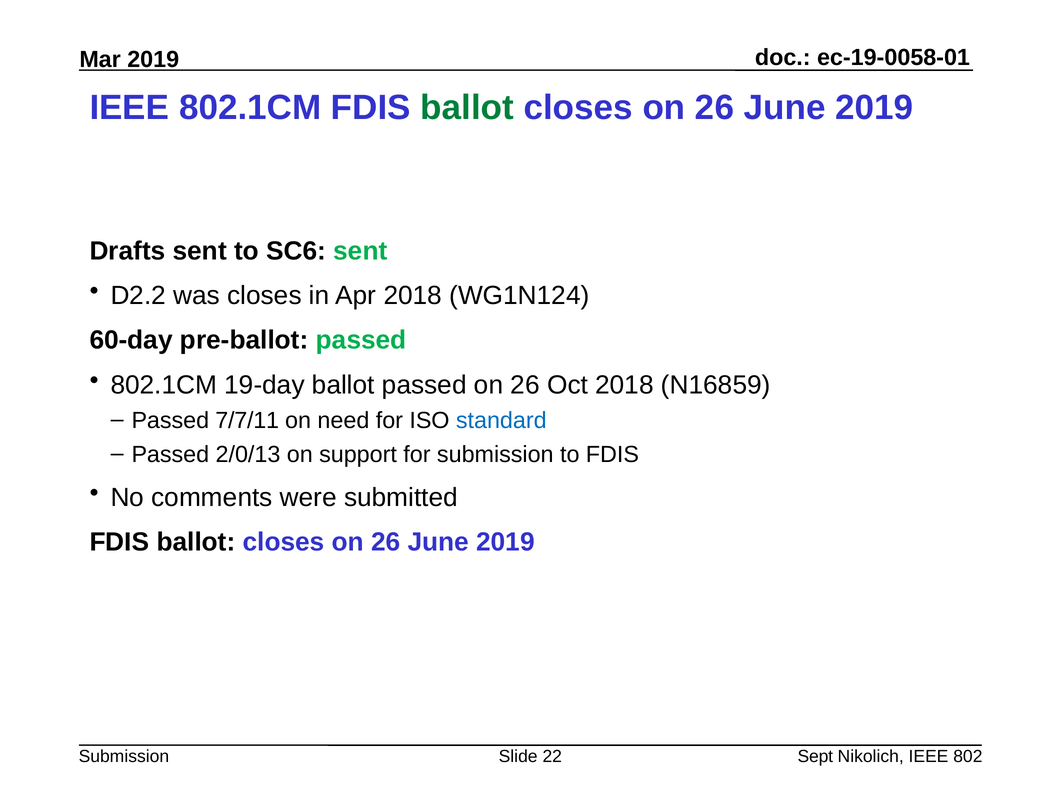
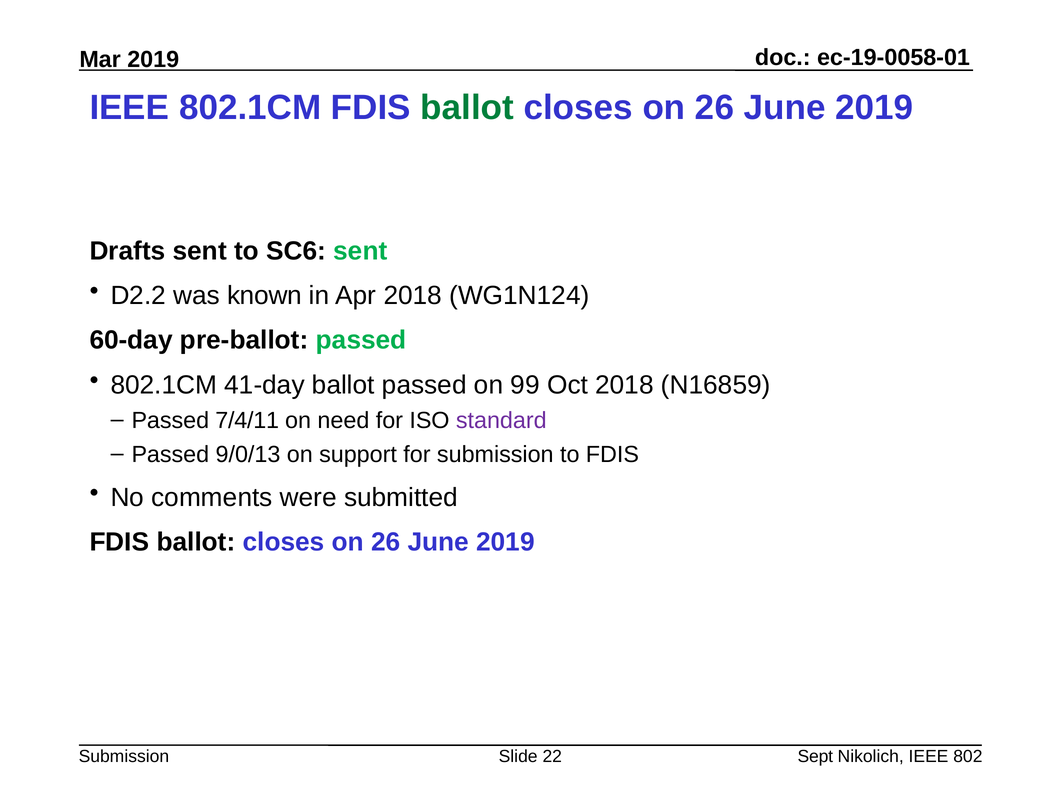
was closes: closes -> known
19-day: 19-day -> 41-day
passed on 26: 26 -> 99
7/7/11: 7/7/11 -> 7/4/11
standard colour: blue -> purple
2/0/13: 2/0/13 -> 9/0/13
